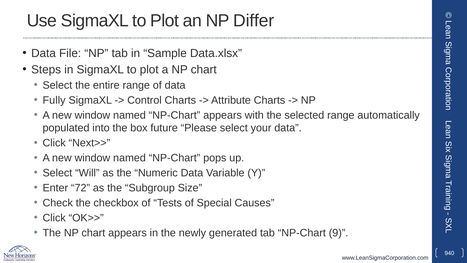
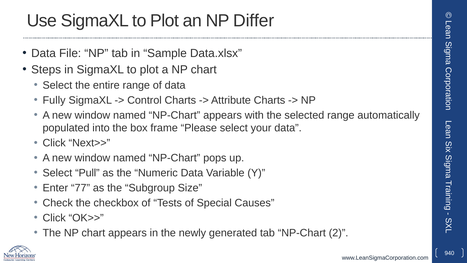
future: future -> frame
Will: Will -> Pull
72: 72 -> 77
9: 9 -> 2
